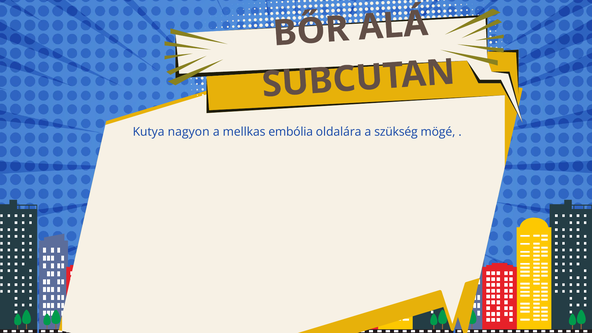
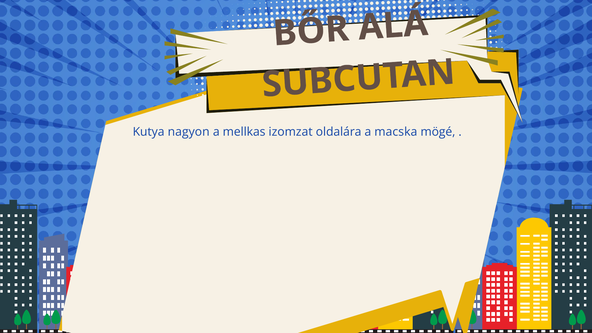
embólia: embólia -> izomzat
szükség: szükség -> macska
